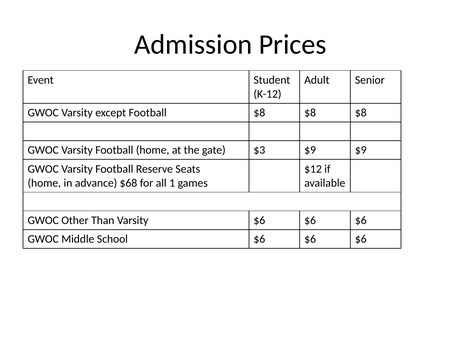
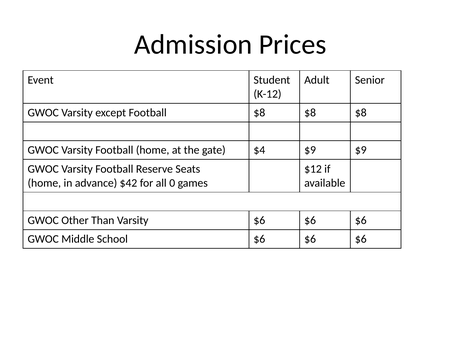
$3: $3 -> $4
$68: $68 -> $42
1: 1 -> 0
